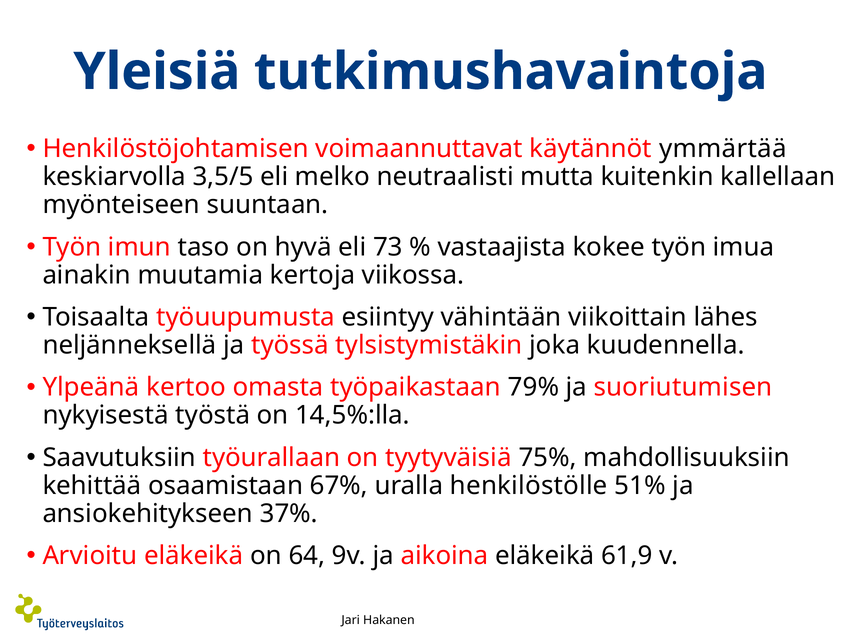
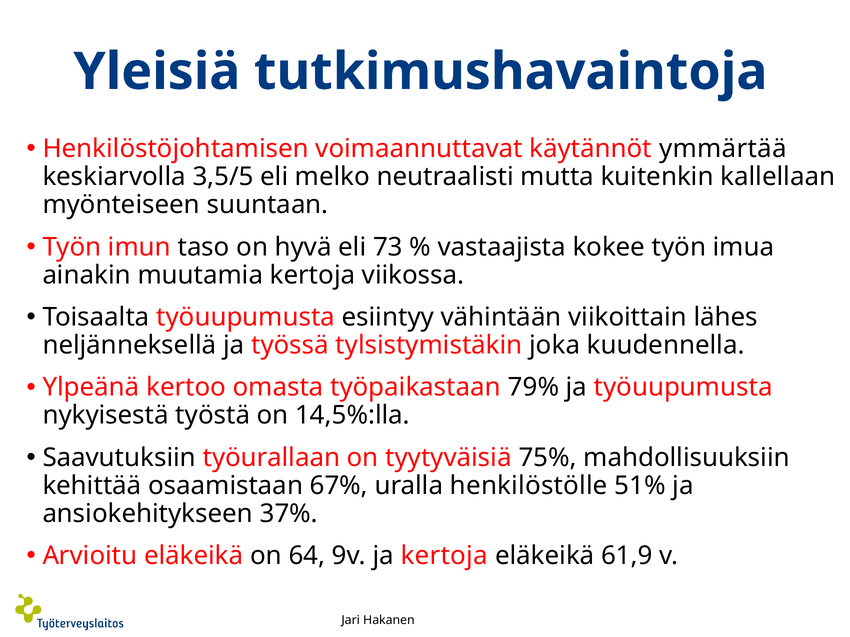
ja suoriutumisen: suoriutumisen -> työuupumusta
ja aikoina: aikoina -> kertoja
